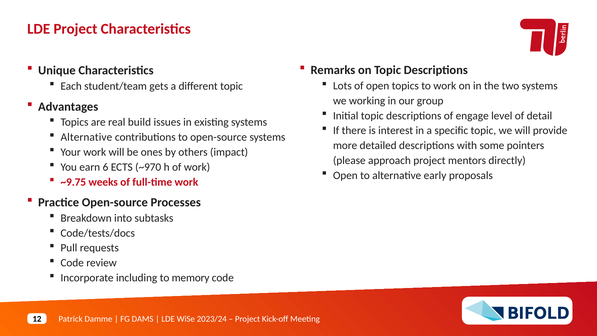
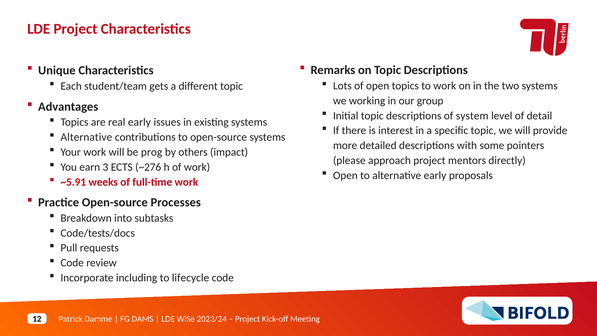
engage: engage -> system
real build: build -> early
ones: ones -> prog
6: 6 -> 3
~970: ~970 -> ~276
~9.75: ~9.75 -> ~5.91
memory: memory -> lifecycle
